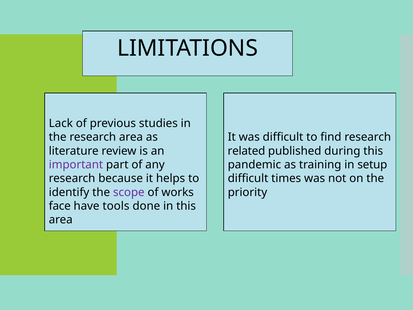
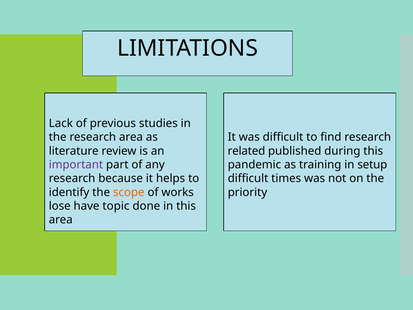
scope colour: purple -> orange
face: face -> lose
tools: tools -> topic
